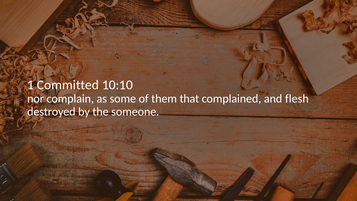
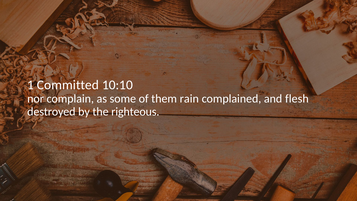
that: that -> rain
someone: someone -> righteous
